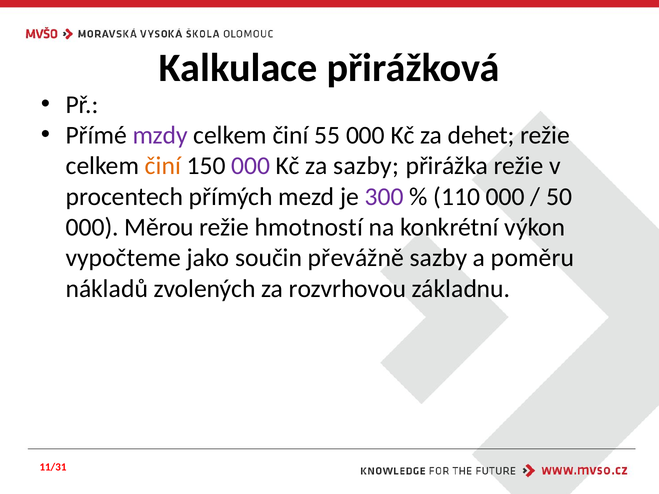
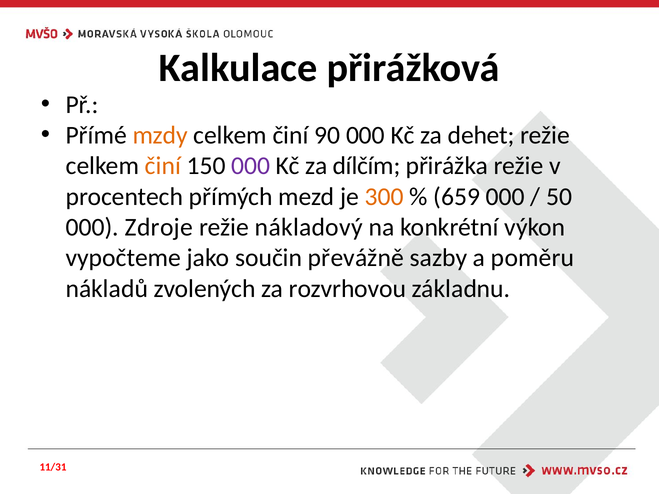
mzdy colour: purple -> orange
55: 55 -> 90
za sazby: sazby -> dílčím
300 colour: purple -> orange
110: 110 -> 659
Měrou: Měrou -> Zdroje
hmotností: hmotností -> nákladový
